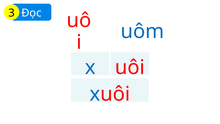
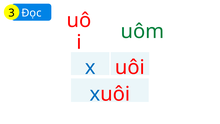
uôm colour: blue -> green
